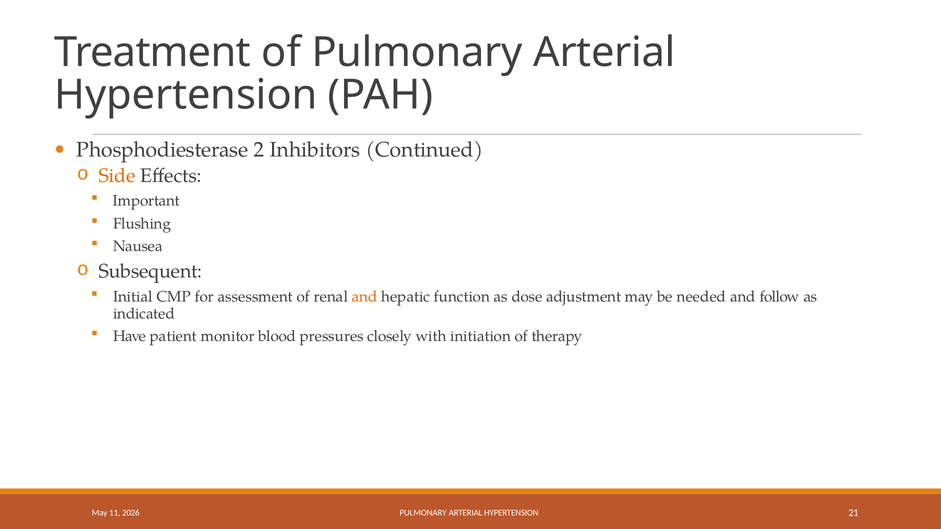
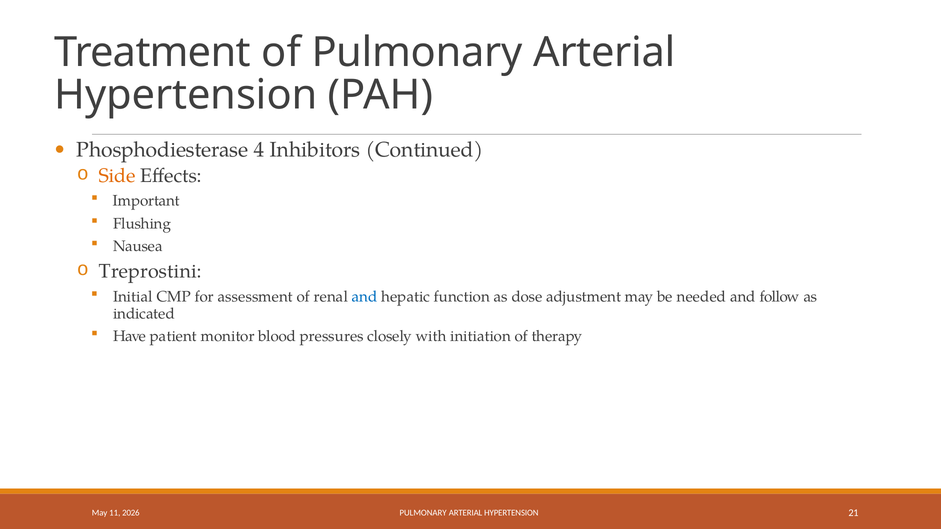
2: 2 -> 4
Subsequent: Subsequent -> Treprostini
and at (364, 297) colour: orange -> blue
